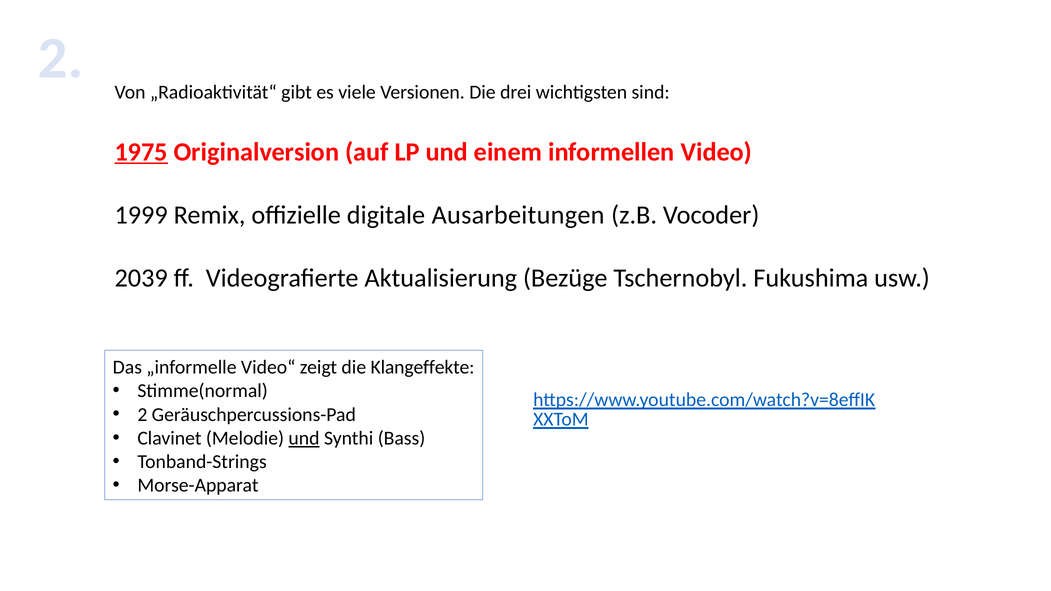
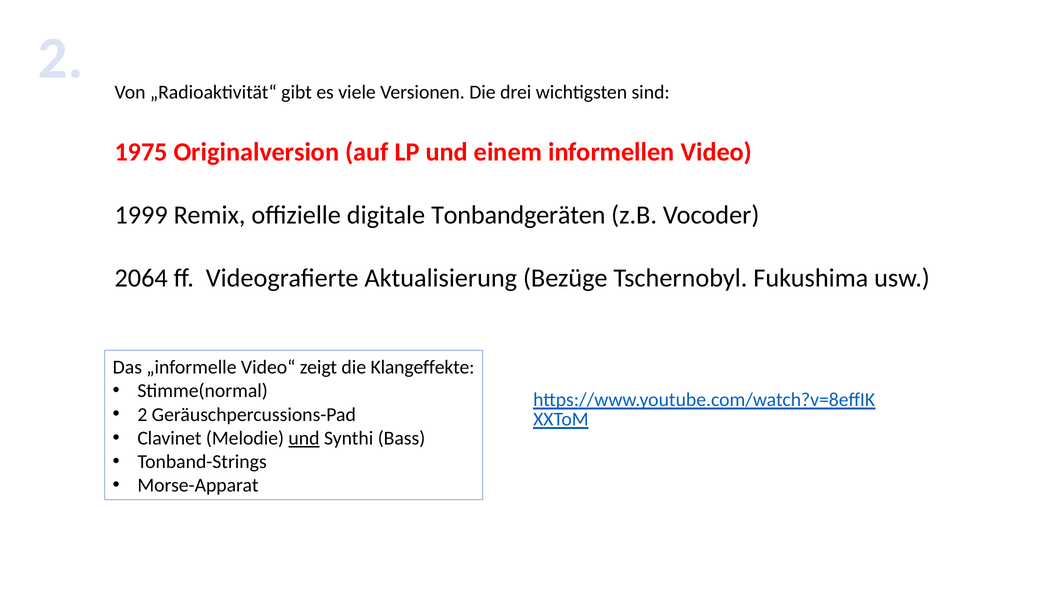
1975 underline: present -> none
Ausarbeitungen: Ausarbeitungen -> Tonbandgeräten
2039: 2039 -> 2064
